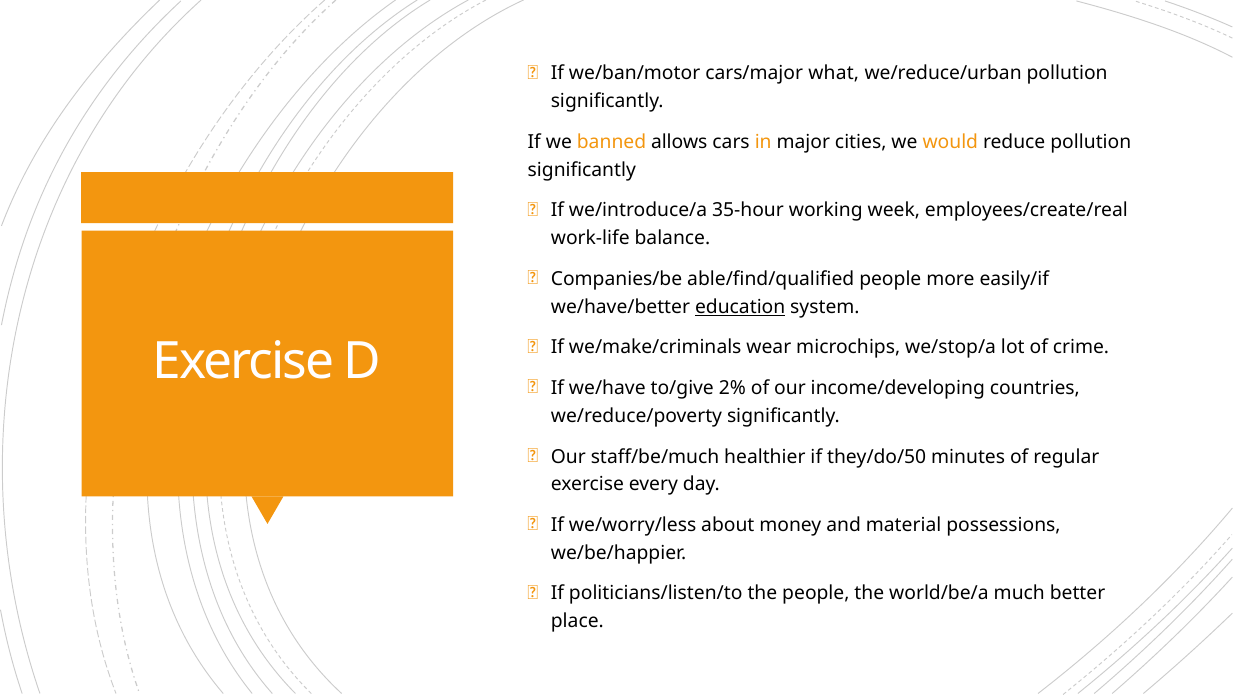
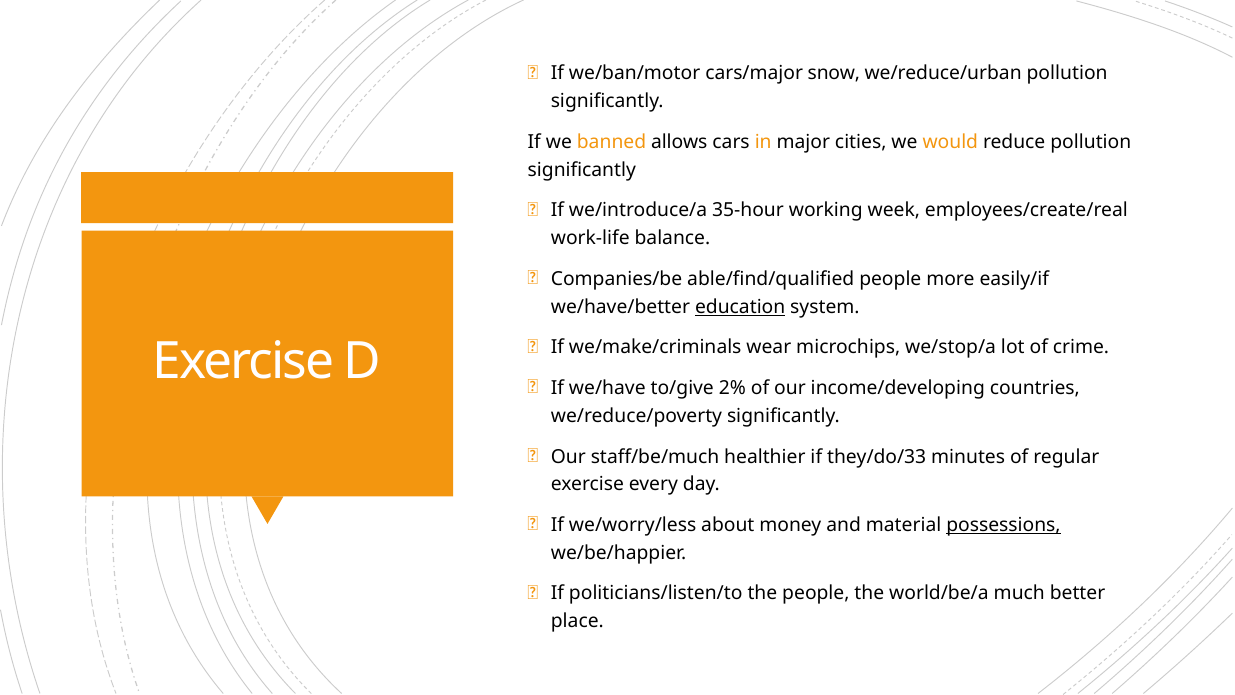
what: what -> snow
they/do/50: they/do/50 -> they/do/33
possessions underline: none -> present
